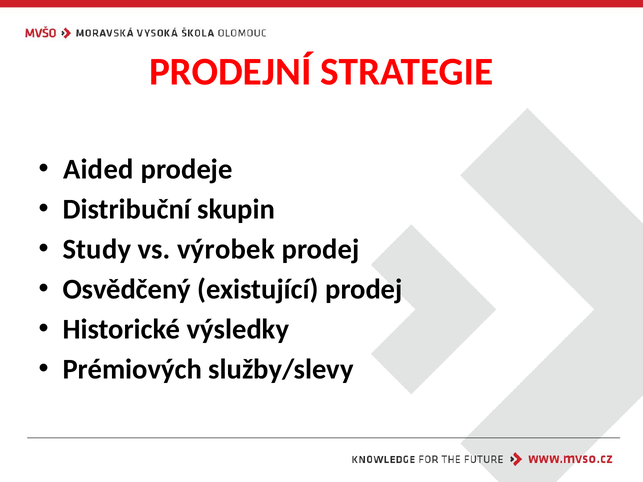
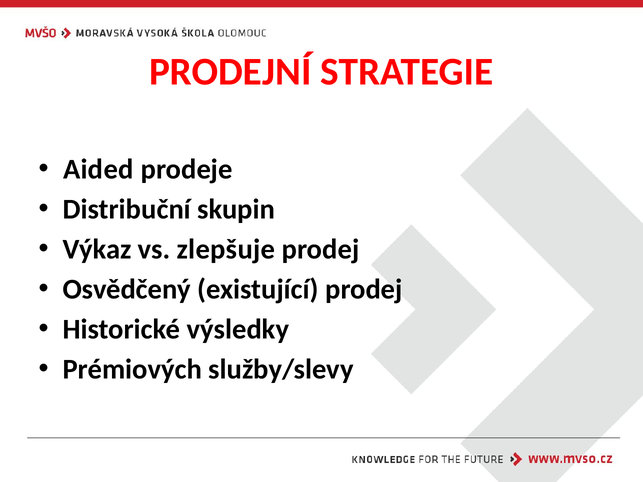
Study: Study -> Výkaz
výrobek: výrobek -> zlepšuje
